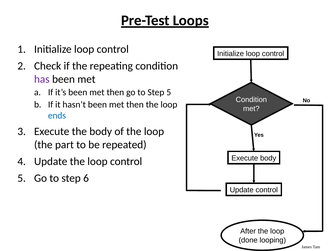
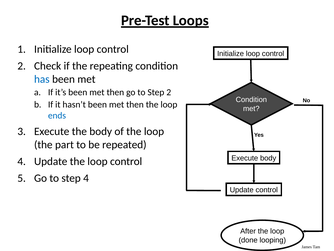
has colour: purple -> blue
Step 5: 5 -> 2
step 6: 6 -> 4
